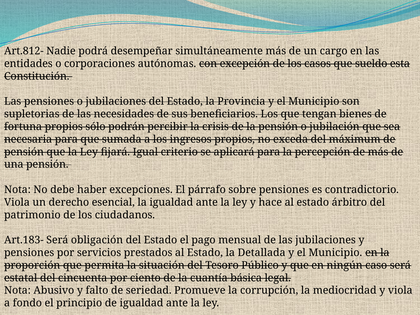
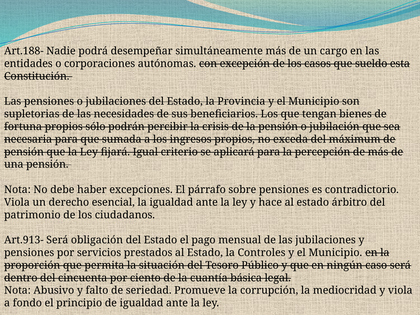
Art.812-: Art.812- -> Art.188-
Art.183-: Art.183- -> Art.913-
Detallada: Detallada -> Controles
estatal: estatal -> dentro
